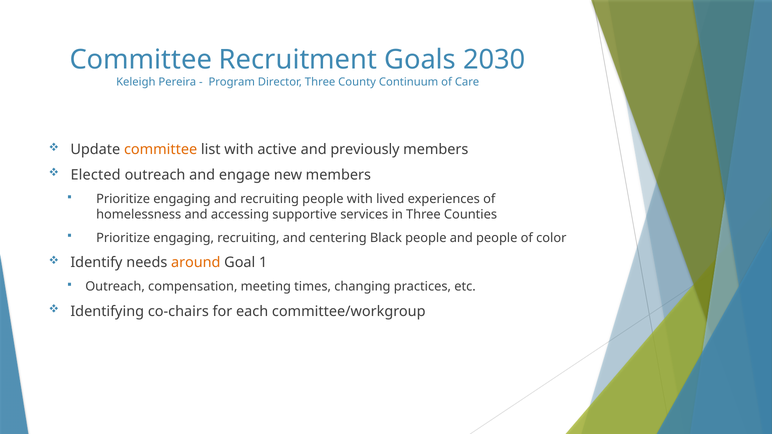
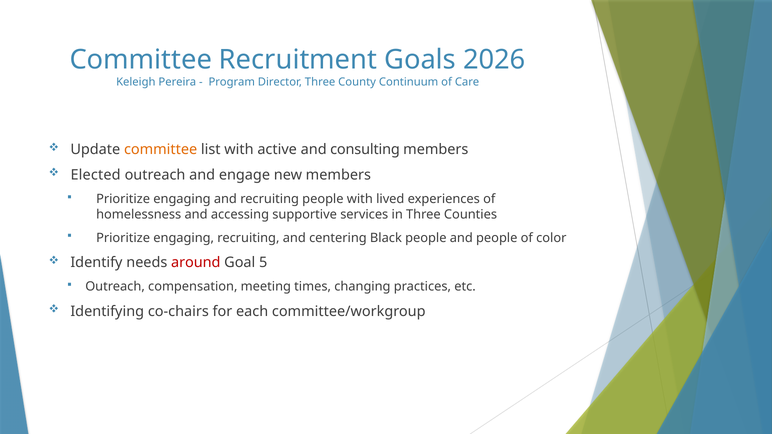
2030: 2030 -> 2026
previously: previously -> consulting
around colour: orange -> red
1: 1 -> 5
